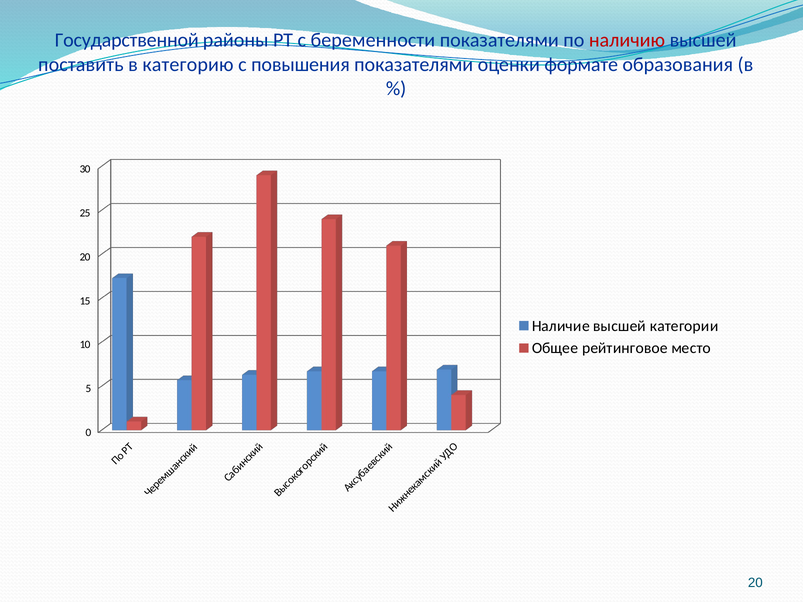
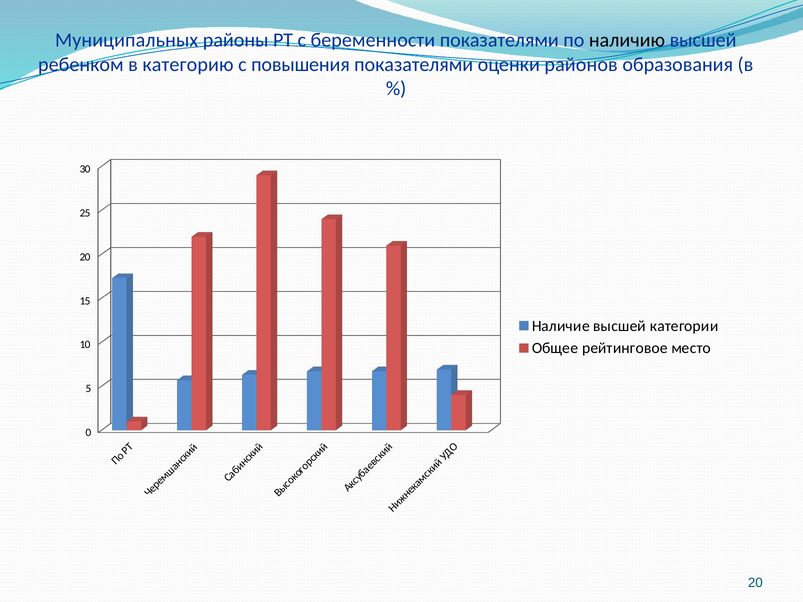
Государственной: Государственной -> Муниципальных
наличию colour: red -> black
поставить: поставить -> ребенком
формате: формате -> районов
